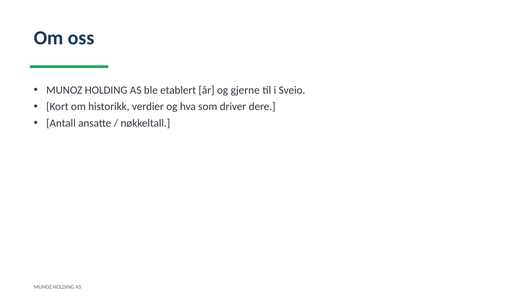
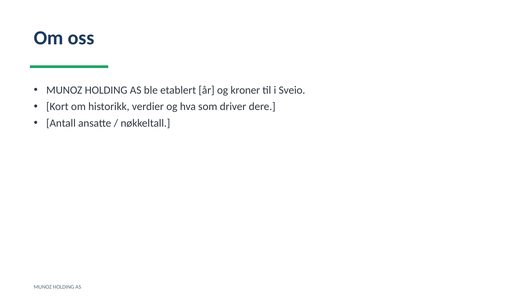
gjerne: gjerne -> kroner
